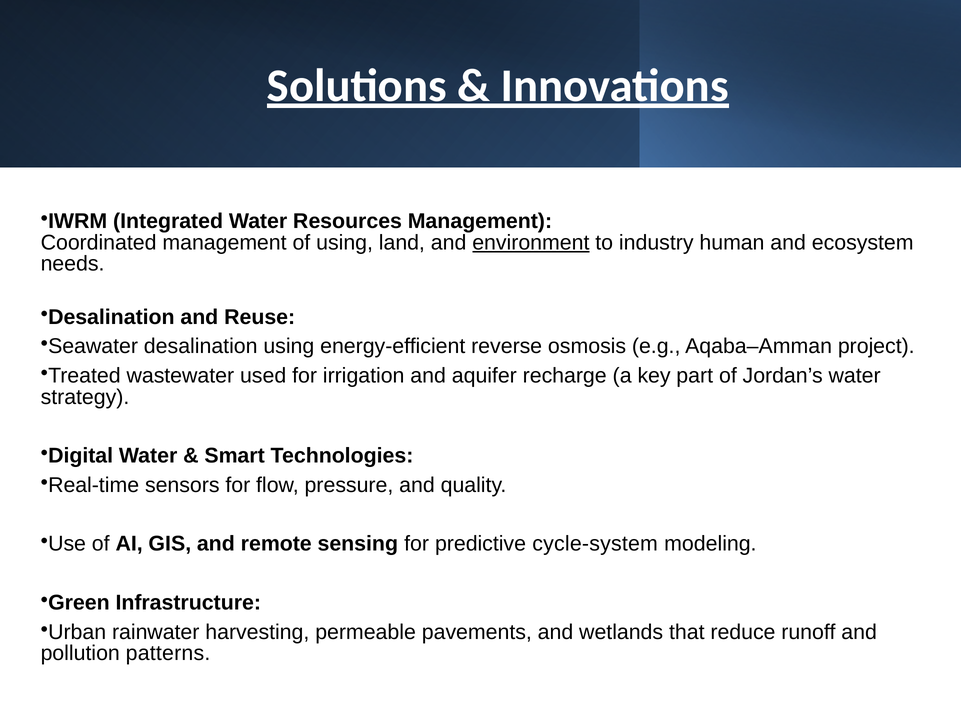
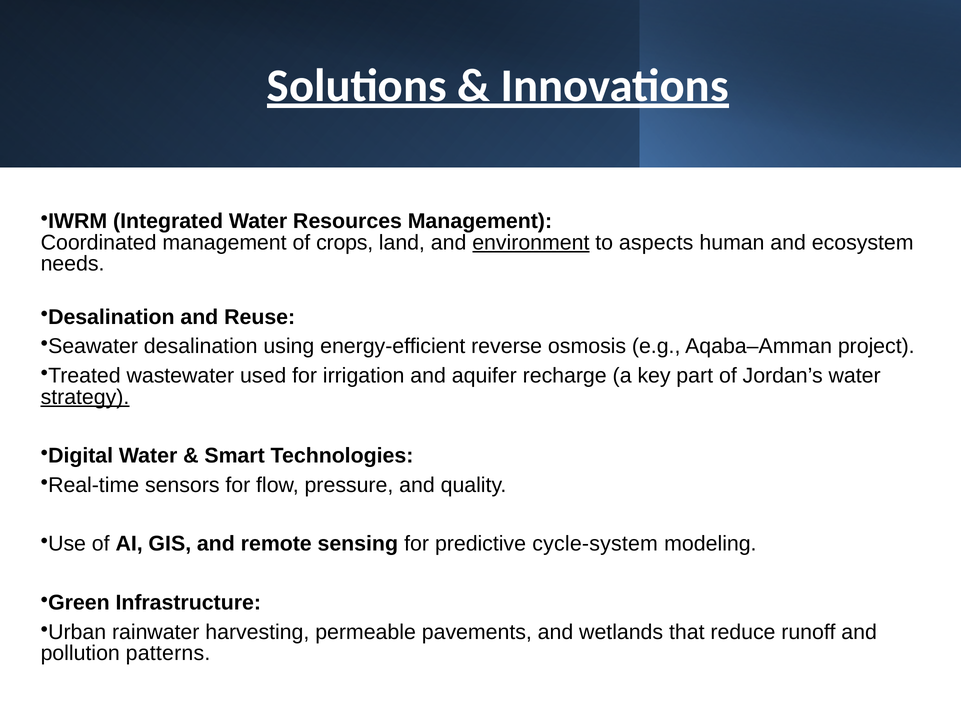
of using: using -> crops
industry: industry -> aspects
strategy underline: none -> present
